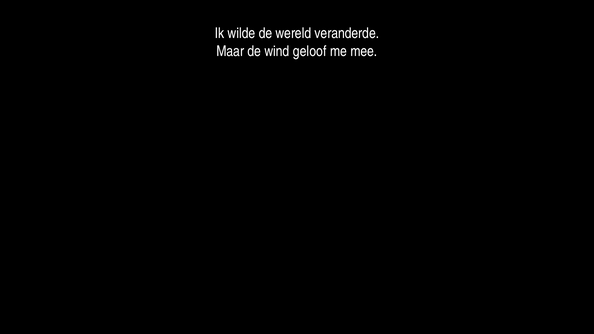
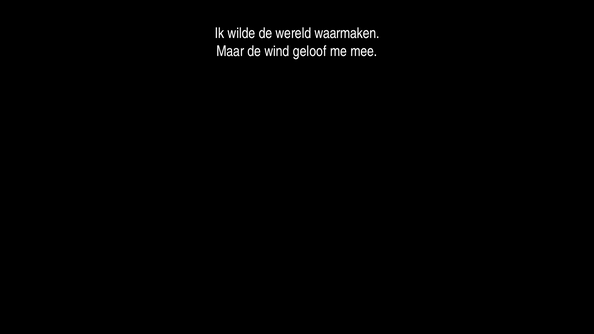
veranderde: veranderde -> waarmaken
